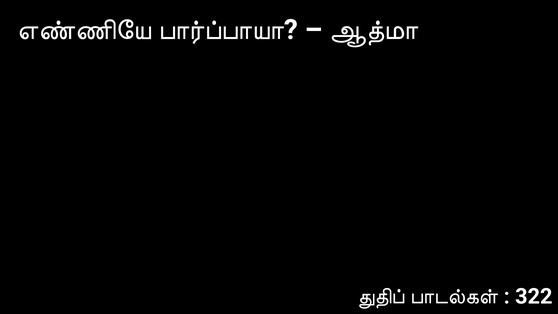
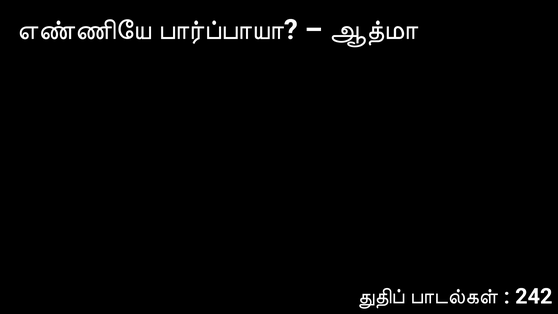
322: 322 -> 242
